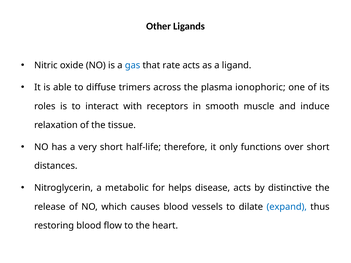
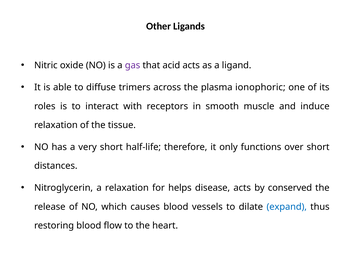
gas colour: blue -> purple
rate: rate -> acid
a metabolic: metabolic -> relaxation
distinctive: distinctive -> conserved
